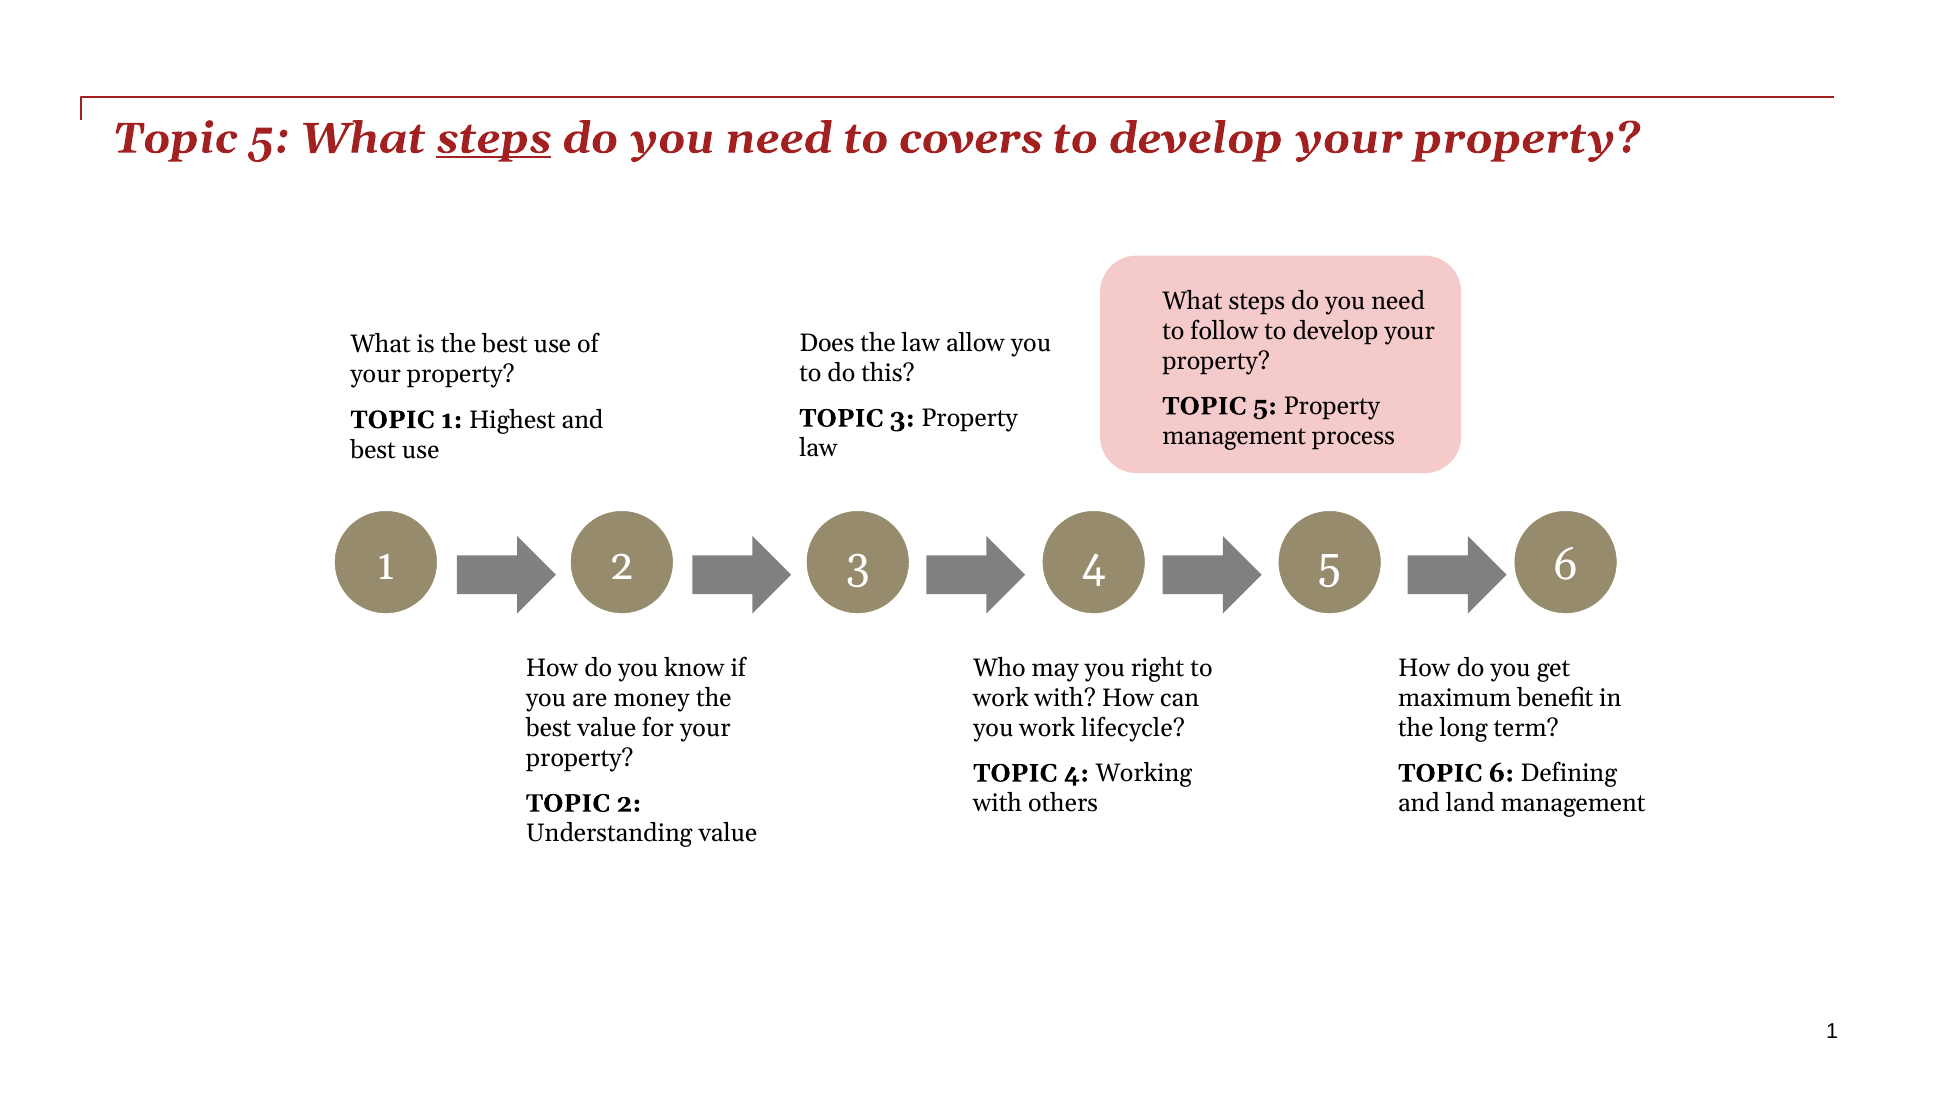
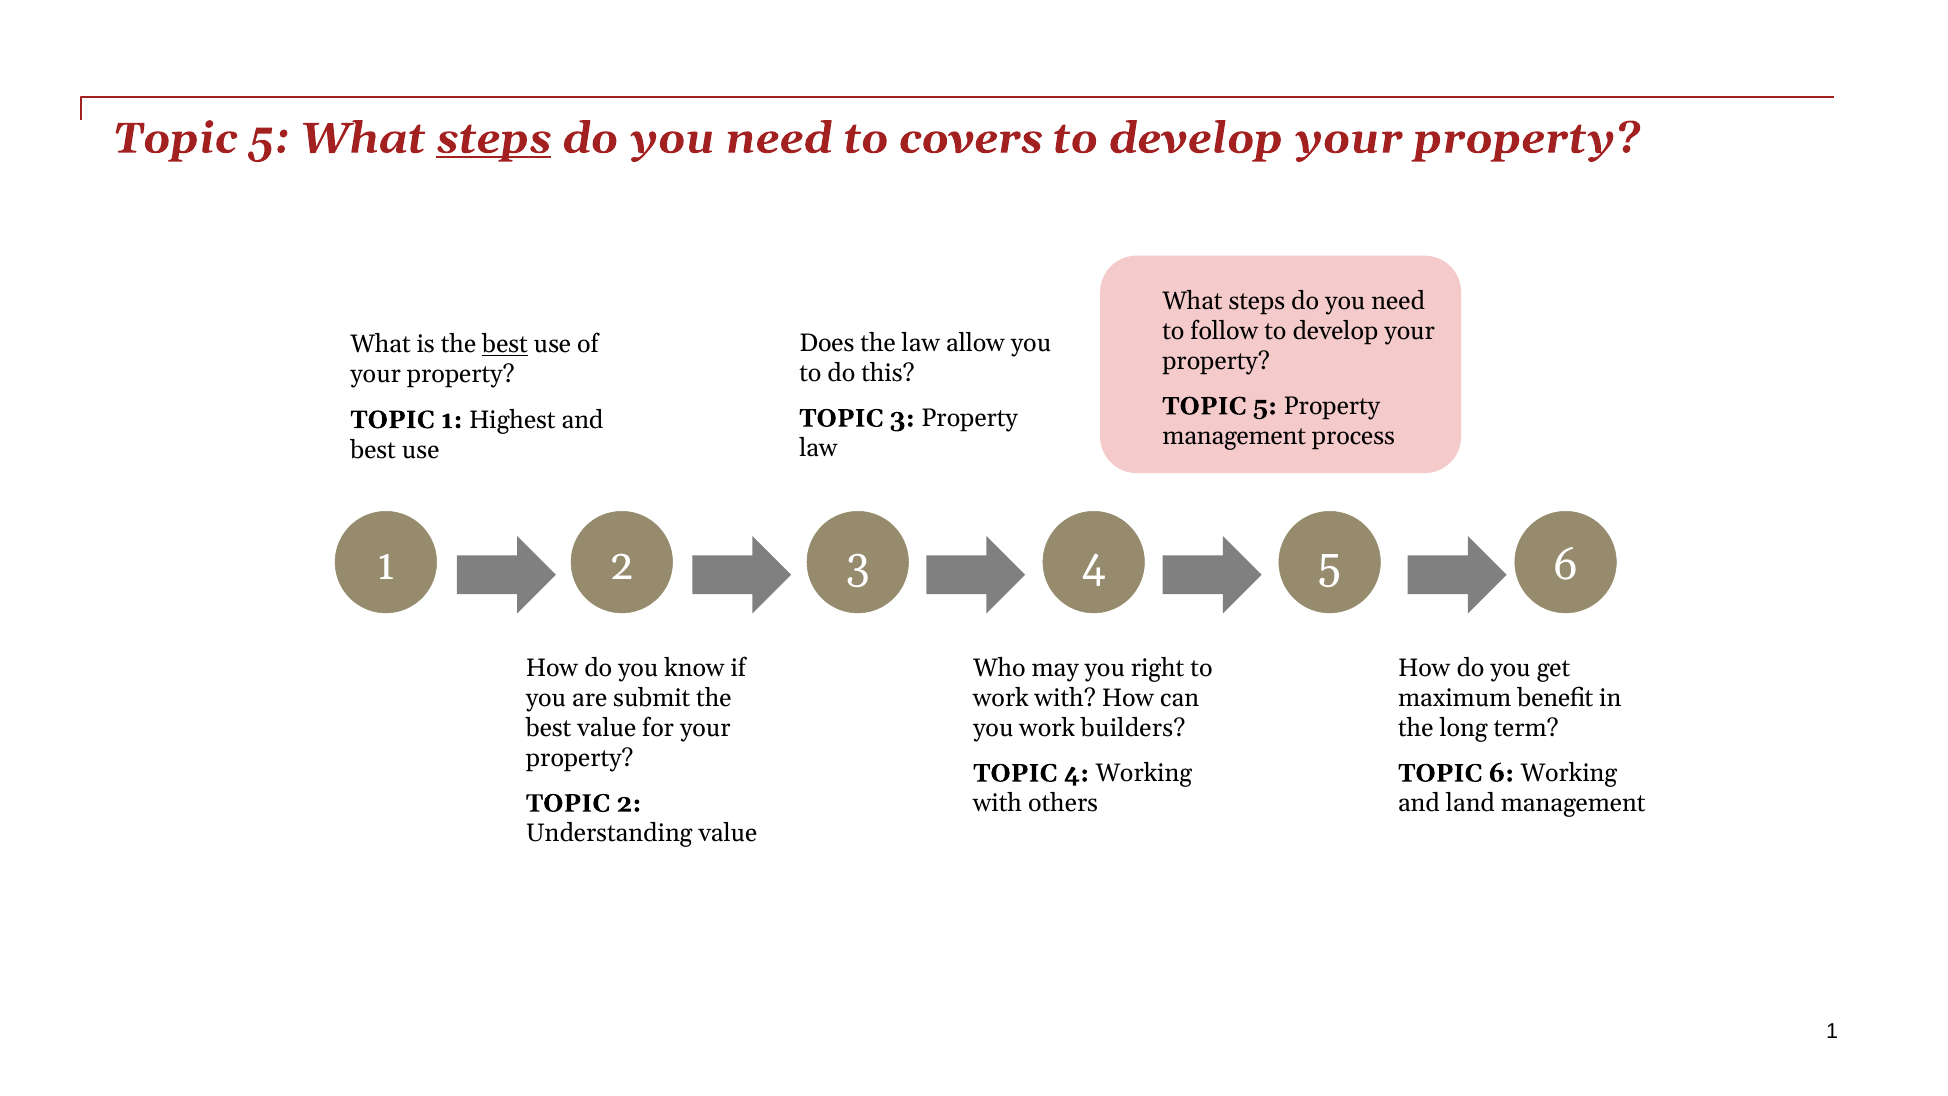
best at (505, 344) underline: none -> present
money: money -> submit
lifecycle: lifecycle -> builders
6 Defining: Defining -> Working
